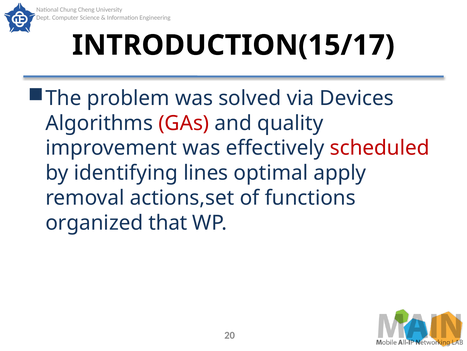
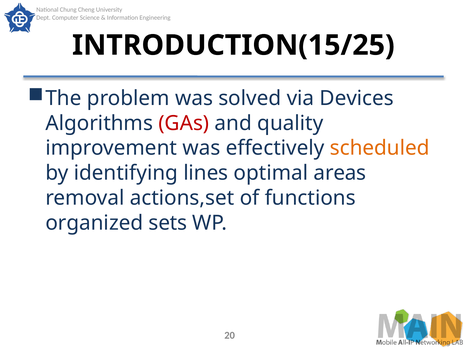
INTRODUCTION(15/17: INTRODUCTION(15/17 -> INTRODUCTION(15/25
scheduled colour: red -> orange
apply: apply -> areas
that: that -> sets
